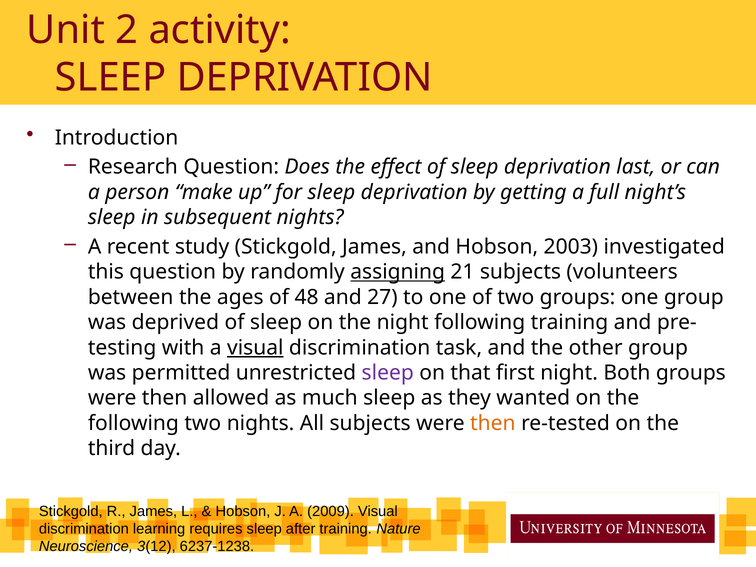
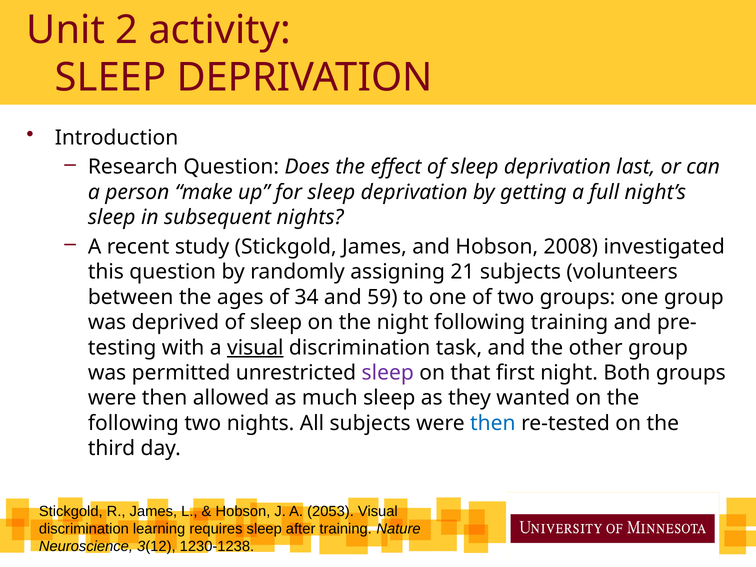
2003: 2003 -> 2008
assigning underline: present -> none
48: 48 -> 34
27: 27 -> 59
then at (493, 423) colour: orange -> blue
2009: 2009 -> 2053
6237-1238: 6237-1238 -> 1230-1238
